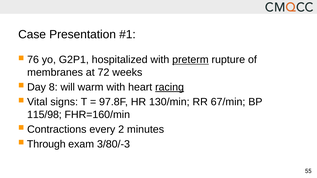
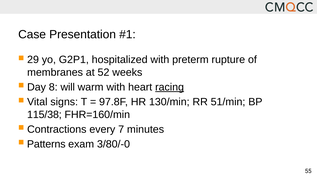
76: 76 -> 29
preterm underline: present -> none
72: 72 -> 52
67/min: 67/min -> 51/min
115/98: 115/98 -> 115/38
2: 2 -> 7
Through: Through -> Patterns
3/80/-3: 3/80/-3 -> 3/80/-0
